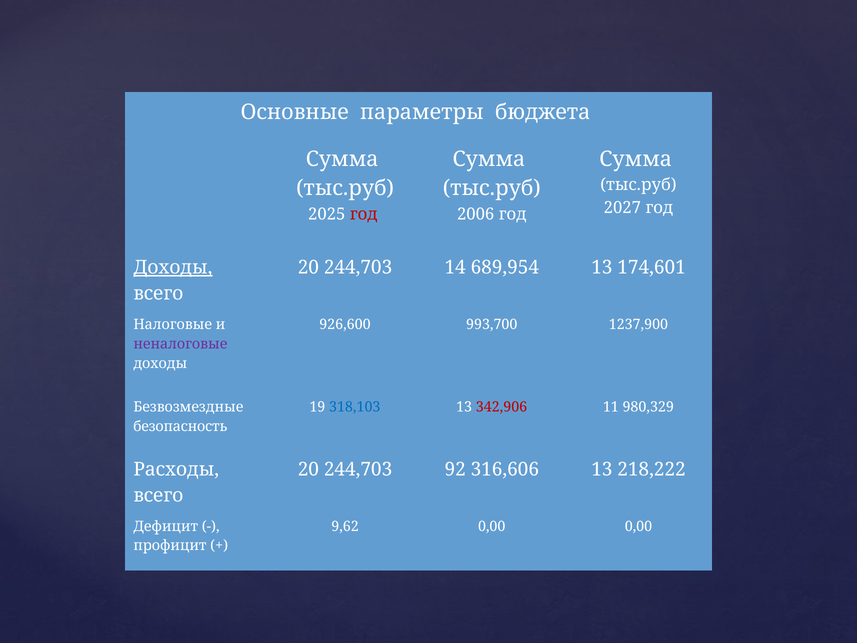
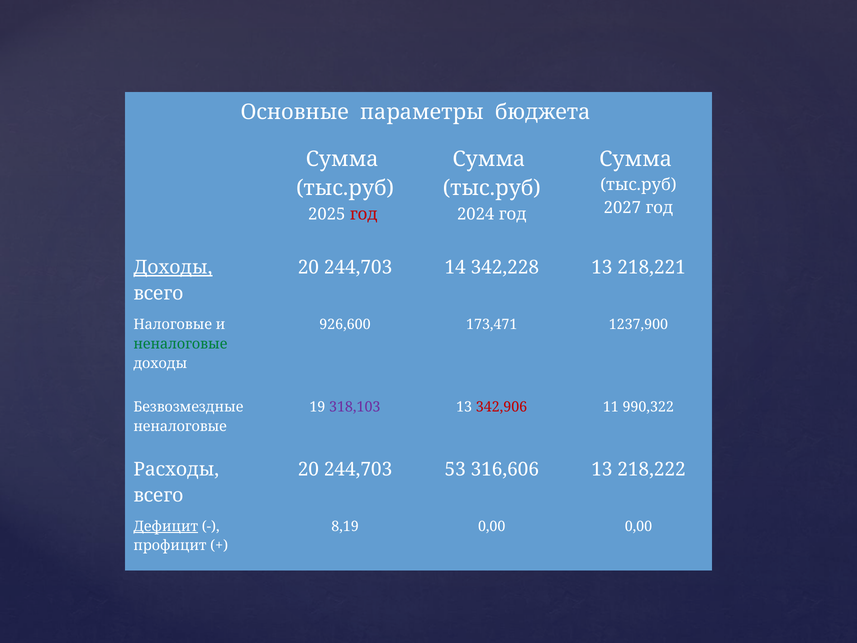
2006: 2006 -> 2024
689,954: 689,954 -> 342,228
174,601: 174,601 -> 218,221
993,700: 993,700 -> 173,471
неналоговые at (180, 344) colour: purple -> green
318,103 colour: blue -> purple
980,329: 980,329 -> 990,322
безопасность at (180, 426): безопасность -> неналоговые
92: 92 -> 53
Дефицит underline: none -> present
9,62: 9,62 -> 8,19
